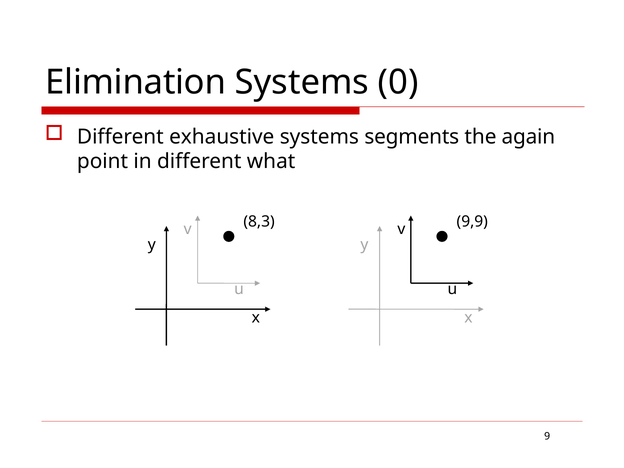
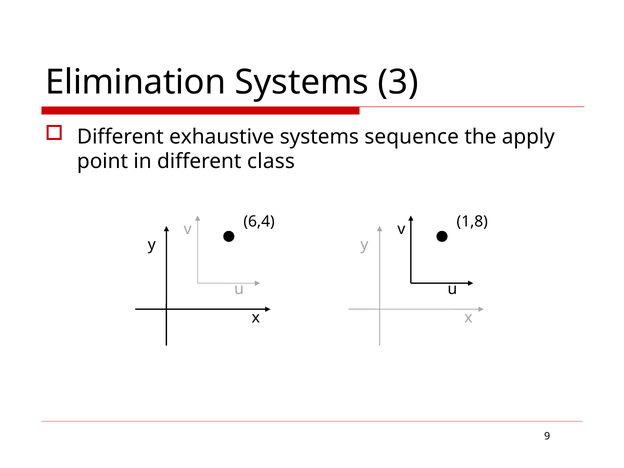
0: 0 -> 3
segments: segments -> sequence
again: again -> apply
what: what -> class
8,3: 8,3 -> 6,4
9,9: 9,9 -> 1,8
